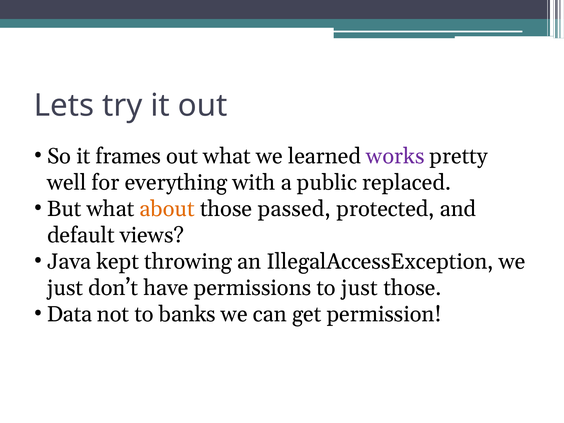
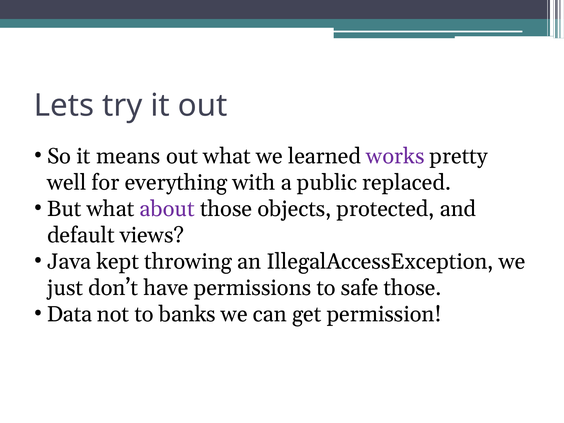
frames: frames -> means
about colour: orange -> purple
passed: passed -> objects
to just: just -> safe
